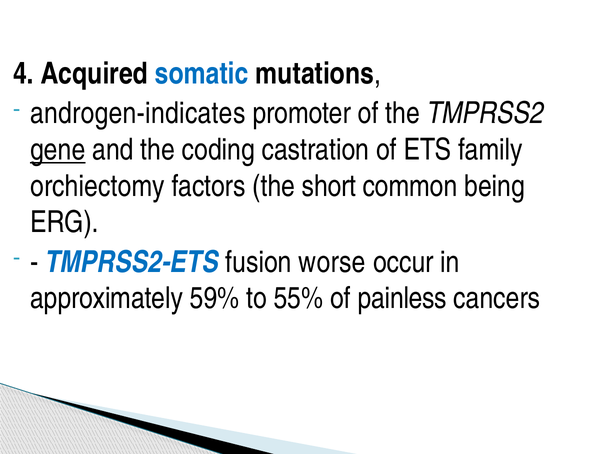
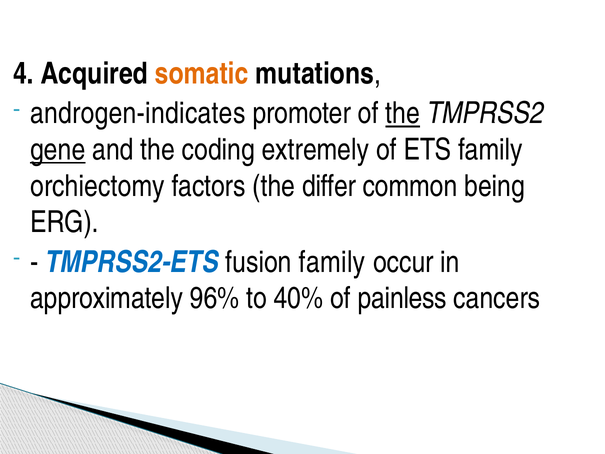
somatic colour: blue -> orange
the at (403, 113) underline: none -> present
castration: castration -> extremely
short: short -> differ
fusion worse: worse -> family
59%: 59% -> 96%
55%: 55% -> 40%
